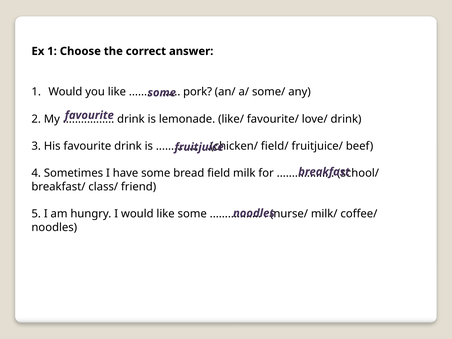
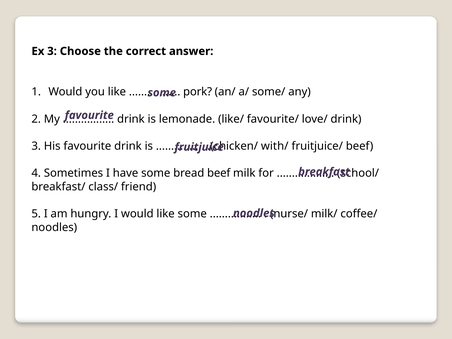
Ex 1: 1 -> 3
field/: field/ -> with/
bread field: field -> beef
